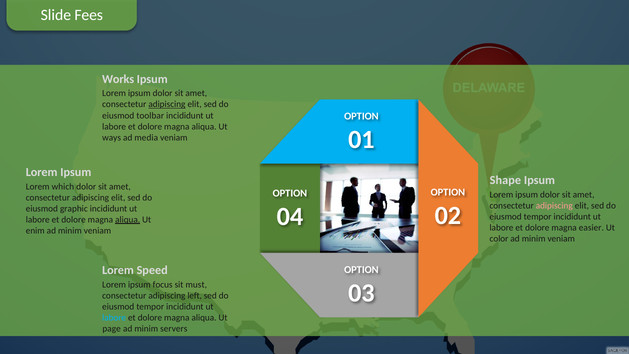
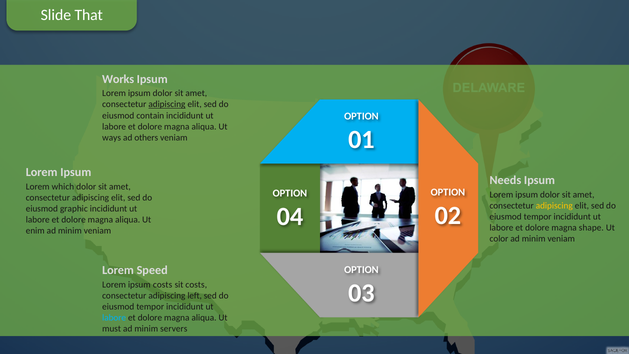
Fees: Fees -> That
toolbar: toolbar -> contain
media: media -> others
Shape: Shape -> Needs
adipiscing at (554, 206) colour: pink -> yellow
aliqua at (128, 219) underline: present -> none
easier: easier -> shape
ipsum focus: focus -> costs
sit must: must -> costs
page: page -> must
